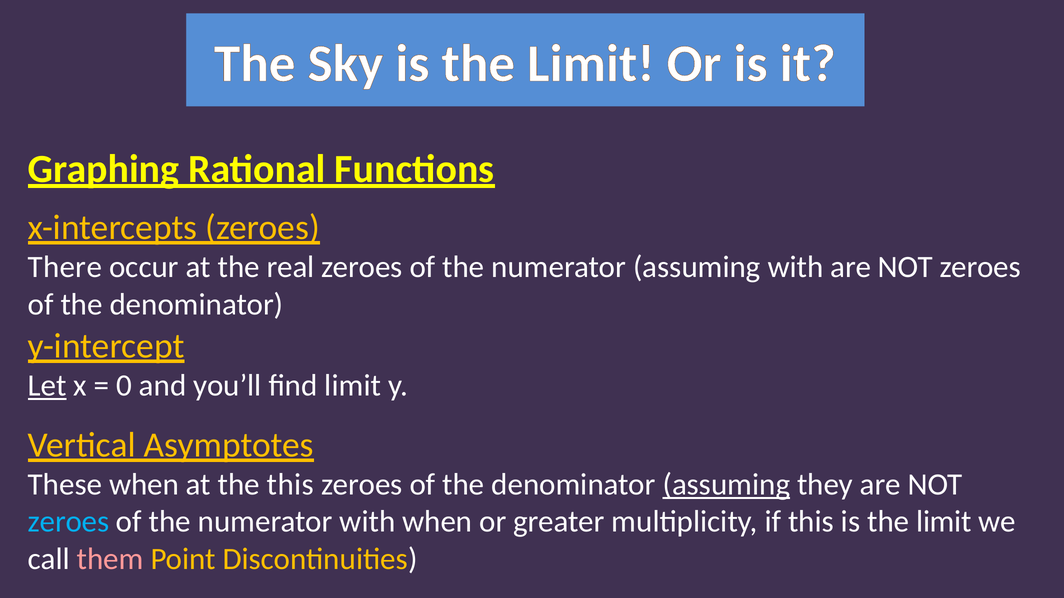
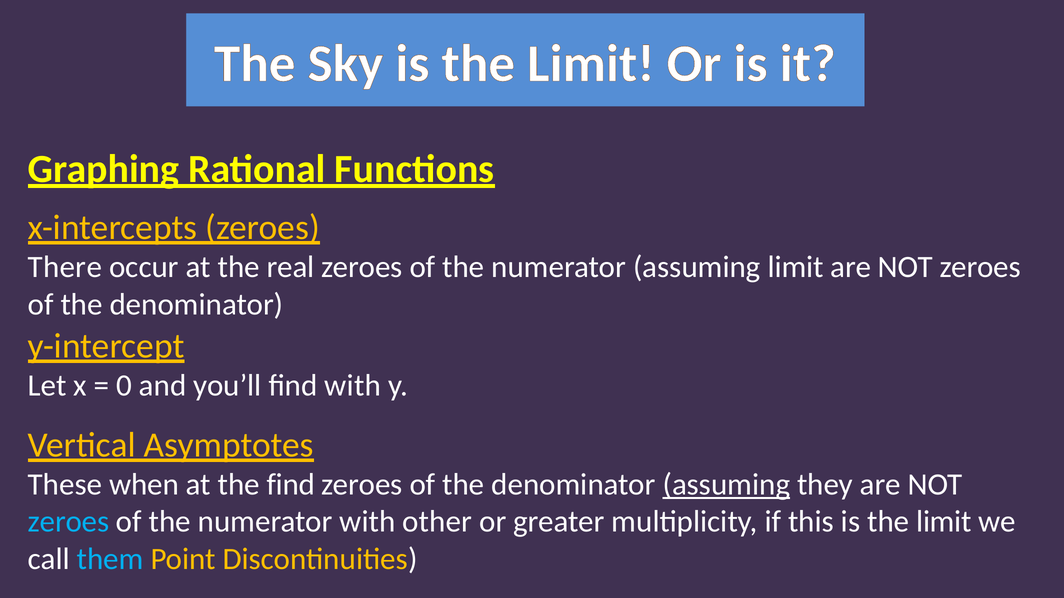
assuming with: with -> limit
Let underline: present -> none
find limit: limit -> with
the this: this -> find
with when: when -> other
them colour: pink -> light blue
